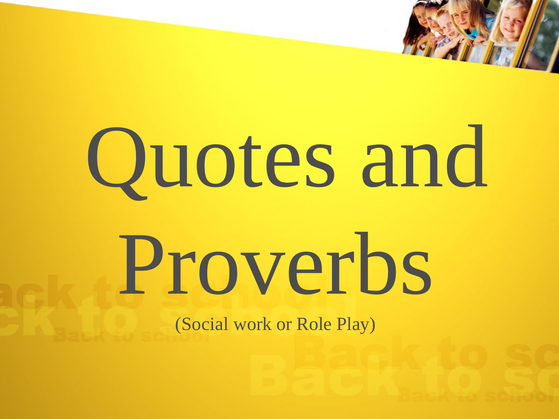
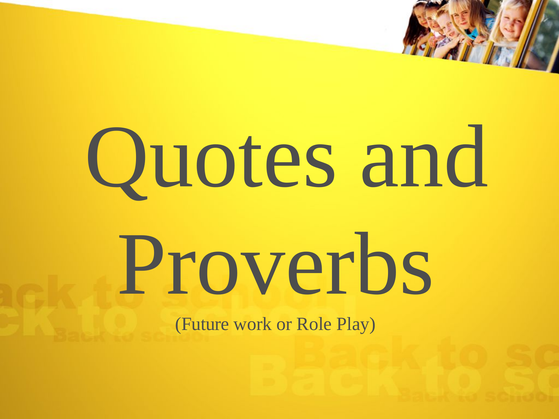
Social: Social -> Future
